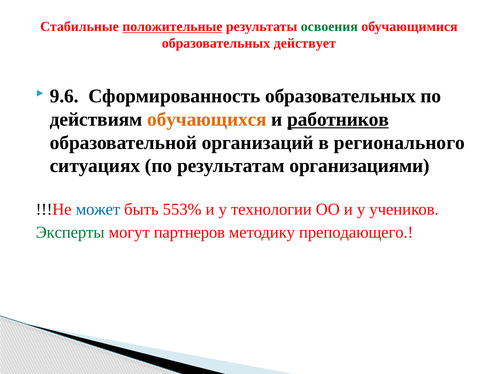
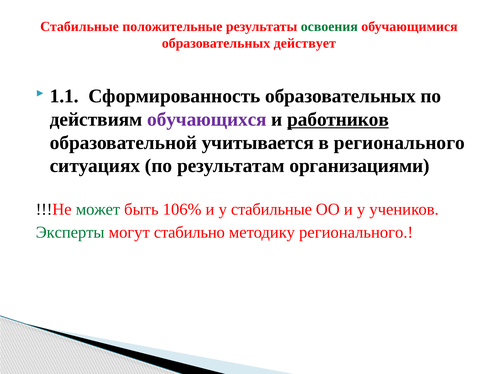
положительные underline: present -> none
9.6: 9.6 -> 1.1
обучающихся colour: orange -> purple
организаций: организаций -> учитывается
может colour: blue -> green
553%: 553% -> 106%
у технологии: технологии -> стабильные
партнеров: партнеров -> стабильно
методику преподающего: преподающего -> регионального
